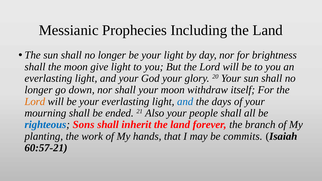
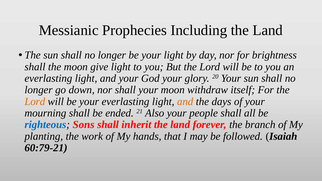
and at (185, 102) colour: blue -> orange
commits: commits -> followed
60:57-21: 60:57-21 -> 60:79-21
